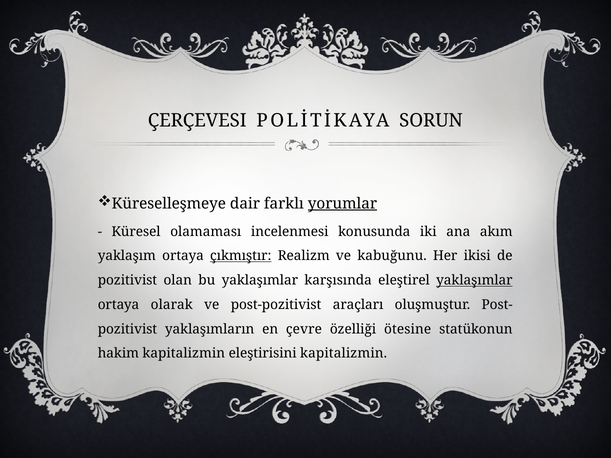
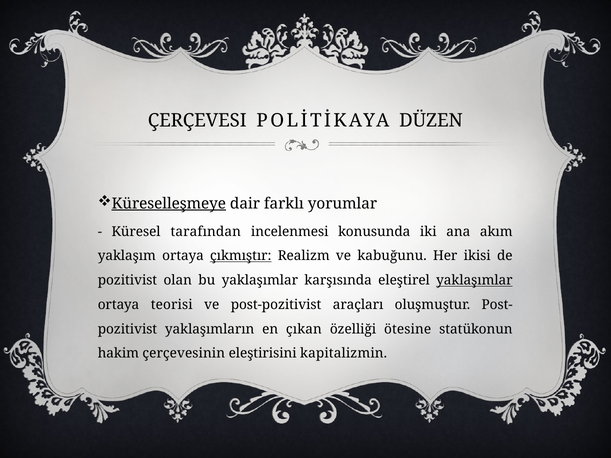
SORUN: SORUN -> DÜZEN
Küreselleşmeye underline: none -> present
yorumlar underline: present -> none
olamaması: olamaması -> tarafından
olarak: olarak -> teorisi
çevre: çevre -> çıkan
hakim kapitalizmin: kapitalizmin -> çerçevesinin
